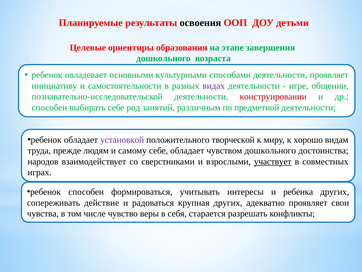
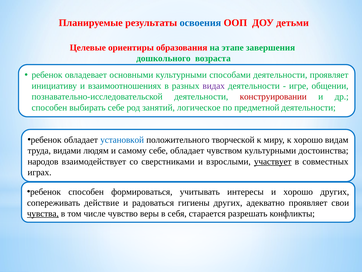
освоения colour: black -> blue
самостоятельности: самостоятельности -> взаимоотношениях
различным: различным -> логическое
установкой colour: purple -> blue
прежде: прежде -> видами
чувством дошкольного: дошкольного -> культурными
и ребенка: ребенка -> хорошо
крупная: крупная -> гигиены
чувства underline: none -> present
